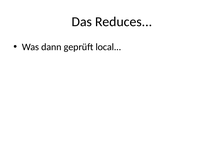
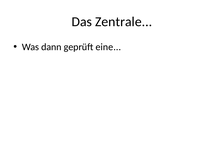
Reduces: Reduces -> Zentrale
local: local -> eine
